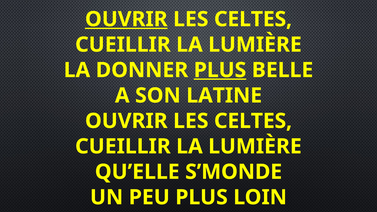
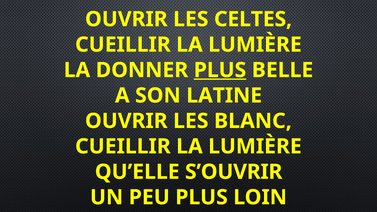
OUVRIR at (126, 19) underline: present -> none
CELTES at (253, 121): CELTES -> BLANC
S’MONDE: S’MONDE -> S’OUVRIR
